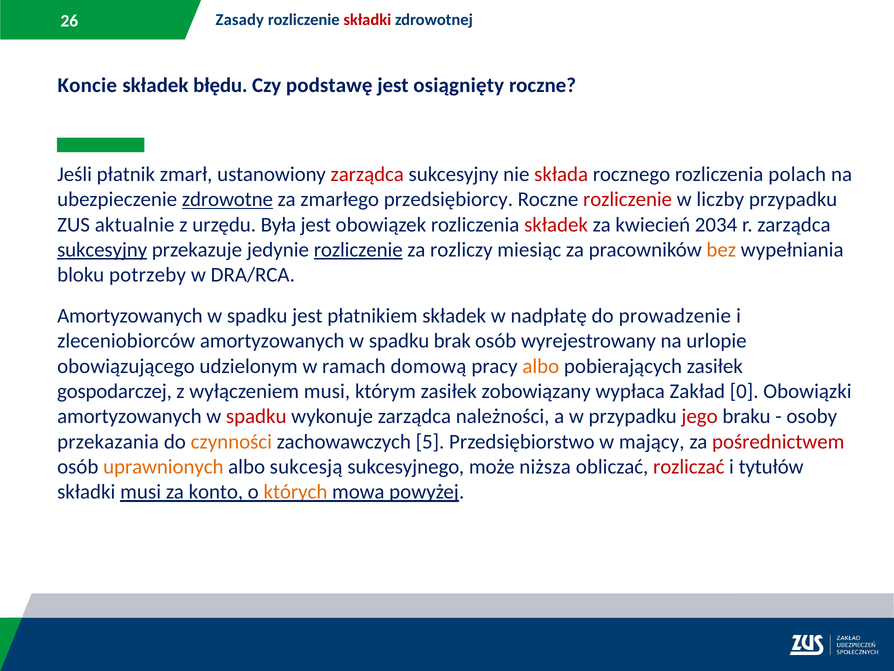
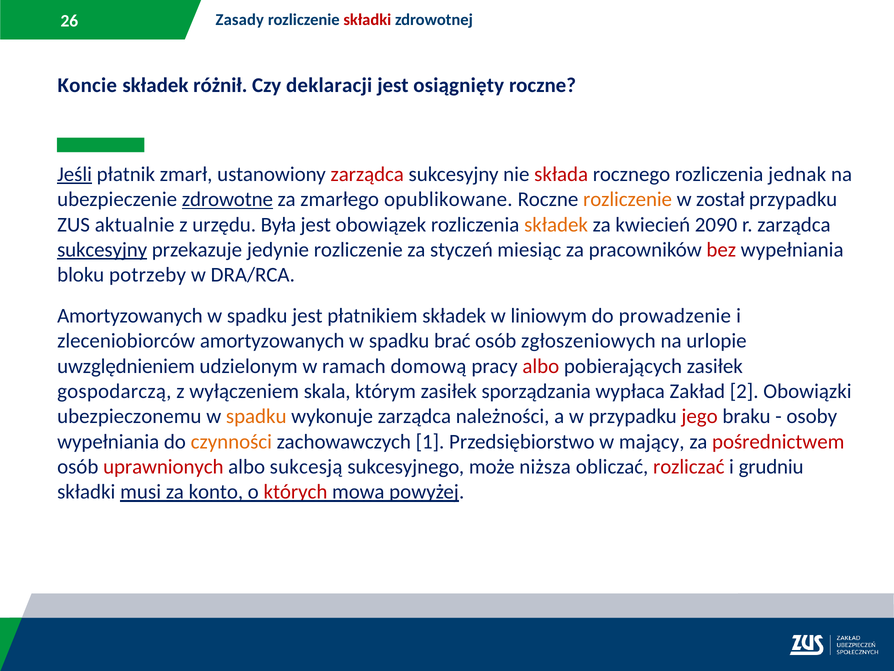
błędu: błędu -> różnił
podstawę: podstawę -> deklaracji
Jeśli underline: none -> present
polach: polach -> jednak
przedsiębiorcy: przedsiębiorcy -> opublikowane
rozliczenie at (628, 199) colour: red -> orange
liczby: liczby -> został
składek at (556, 224) colour: red -> orange
2034: 2034 -> 2090
rozliczenie at (358, 250) underline: present -> none
rozliczy: rozliczy -> styczeń
bez colour: orange -> red
nadpłatę: nadpłatę -> liniowym
brak: brak -> brać
wyrejestrowany: wyrejestrowany -> zgłoszeniowych
obowiązującego: obowiązującego -> uwzględnieniem
albo at (541, 366) colour: orange -> red
gospodarczej: gospodarczej -> gospodarczą
wyłączeniem musi: musi -> skala
zobowiązany: zobowiązany -> sporządzania
0: 0 -> 2
amortyzowanych at (129, 416): amortyzowanych -> ubezpieczonemu
spadku at (256, 416) colour: red -> orange
przekazania at (108, 441): przekazania -> wypełniania
5: 5 -> 1
uprawnionych colour: orange -> red
tytułów: tytułów -> grudniu
których colour: orange -> red
